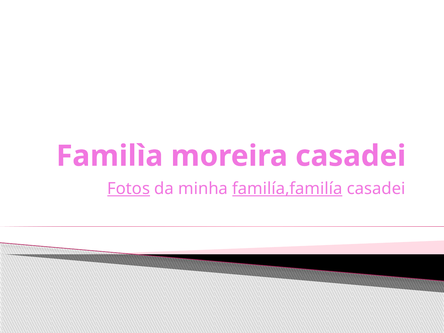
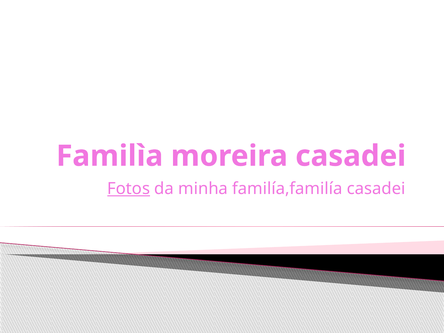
familía,familía underline: present -> none
